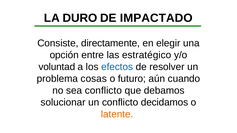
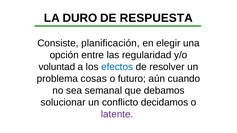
IMPACTADO: IMPACTADO -> RESPUESTA
directamente: directamente -> planificación
estratégico: estratégico -> regularidad
sea conflicto: conflicto -> semanal
latente colour: orange -> purple
